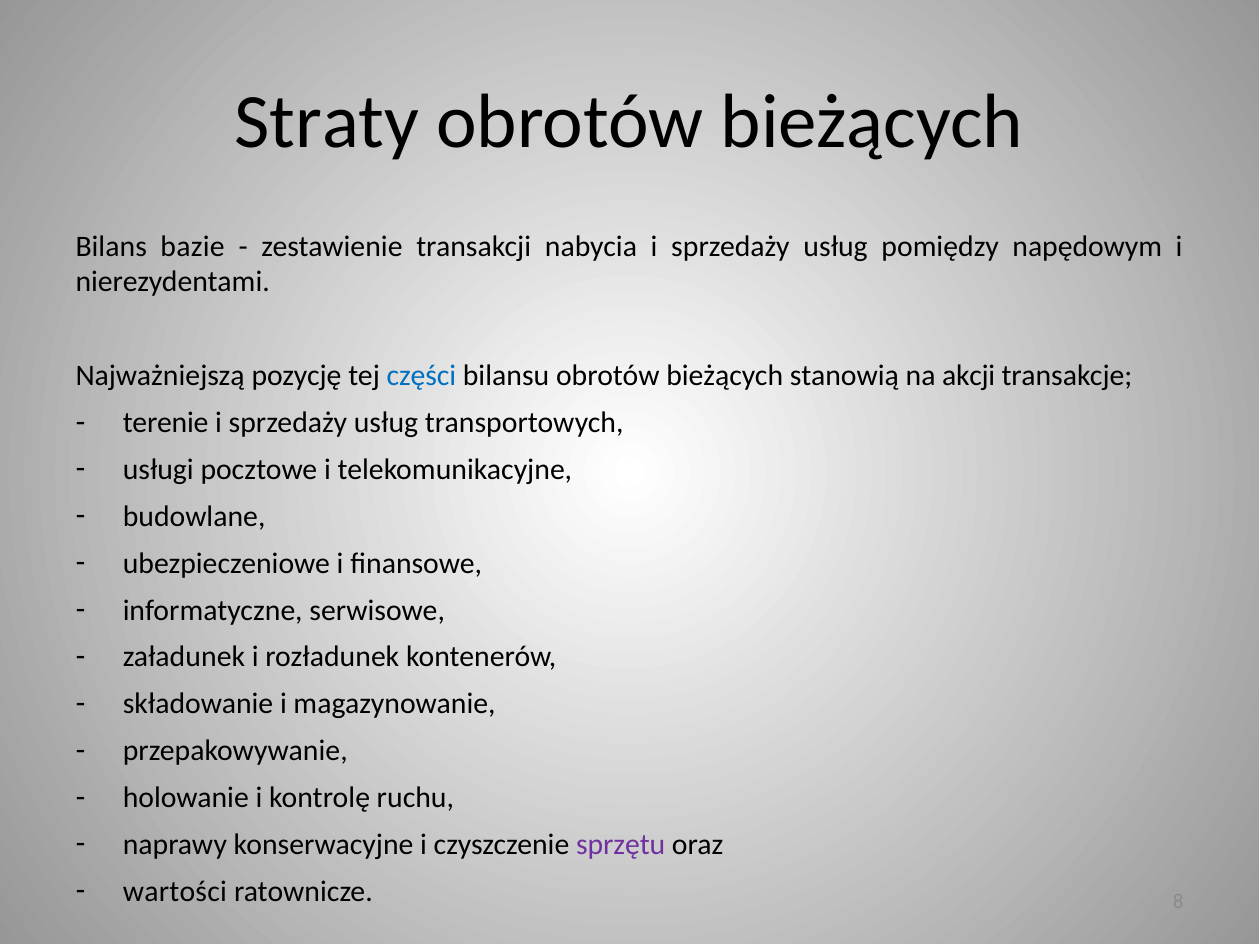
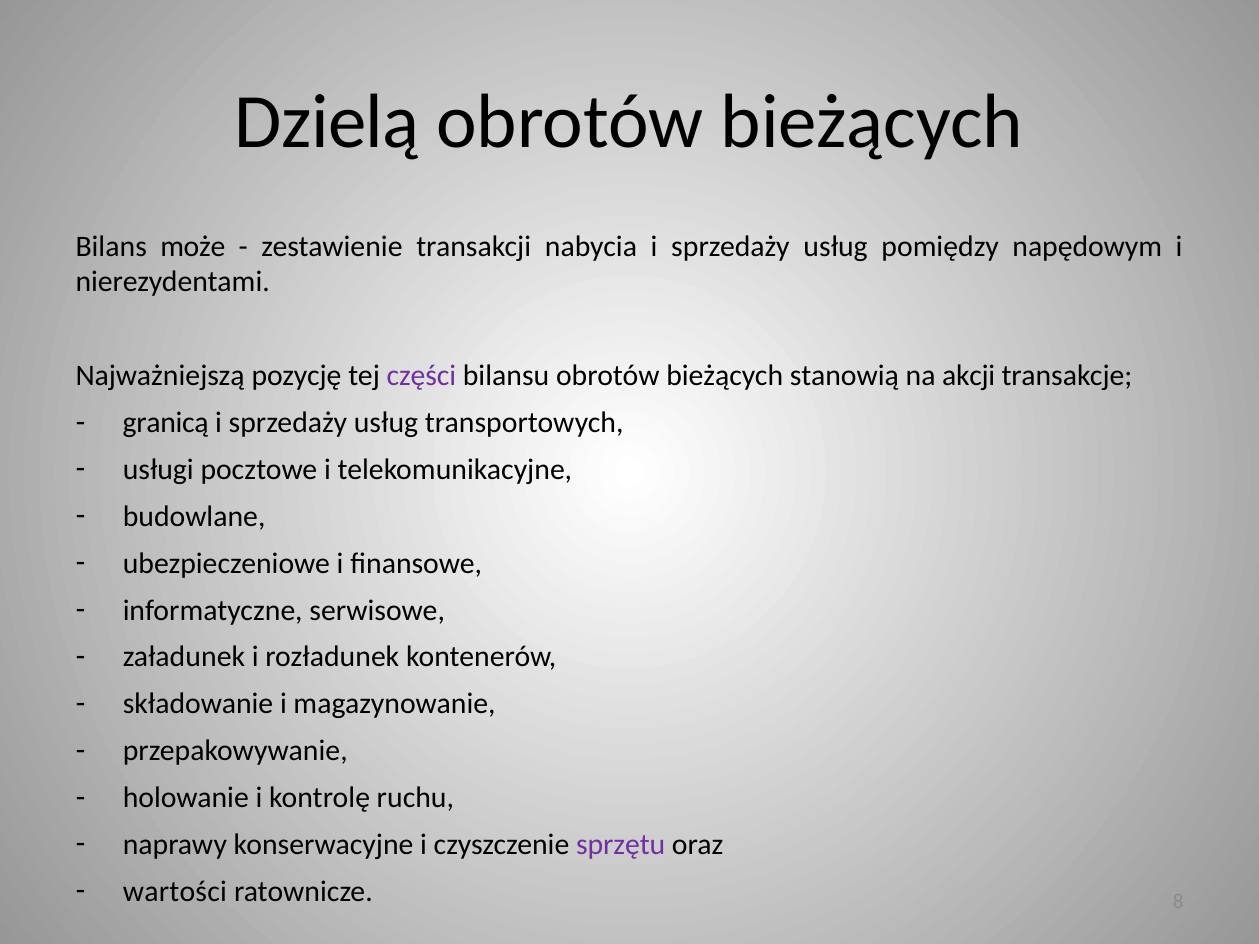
Straty: Straty -> Dzielą
bazie: bazie -> może
części colour: blue -> purple
terenie: terenie -> granicą
